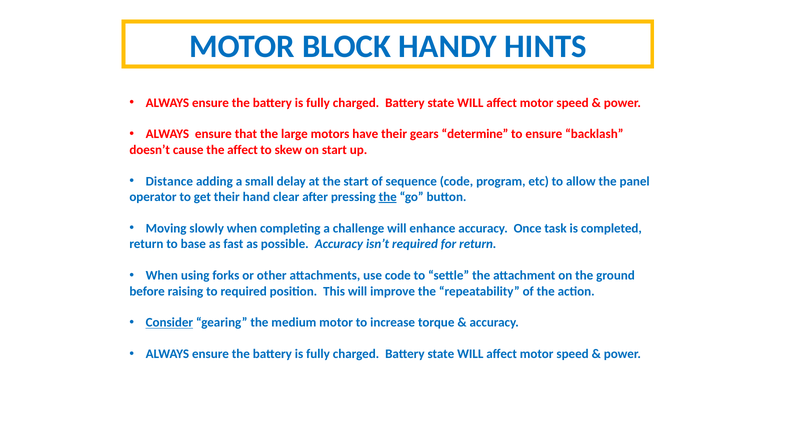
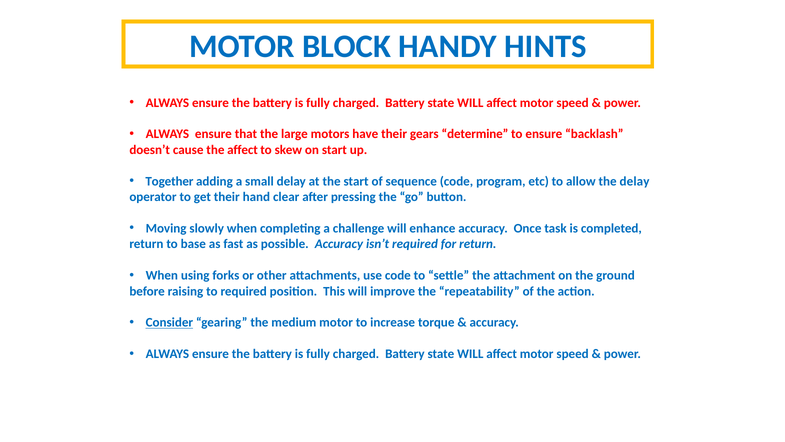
Distance: Distance -> Together
the panel: panel -> delay
the at (388, 197) underline: present -> none
